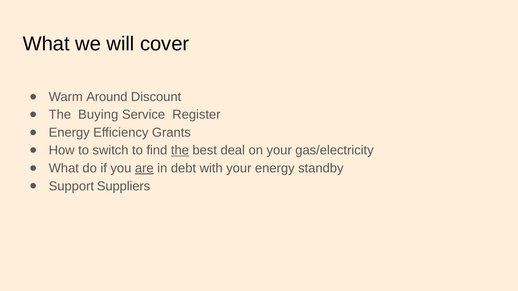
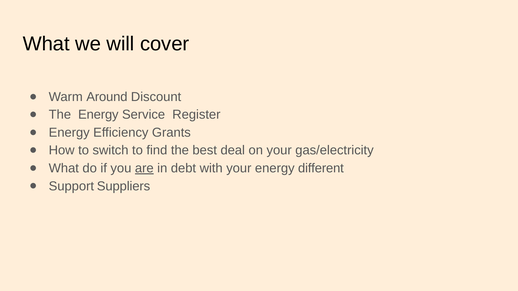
The Buying: Buying -> Energy
the at (180, 151) underline: present -> none
standby: standby -> different
